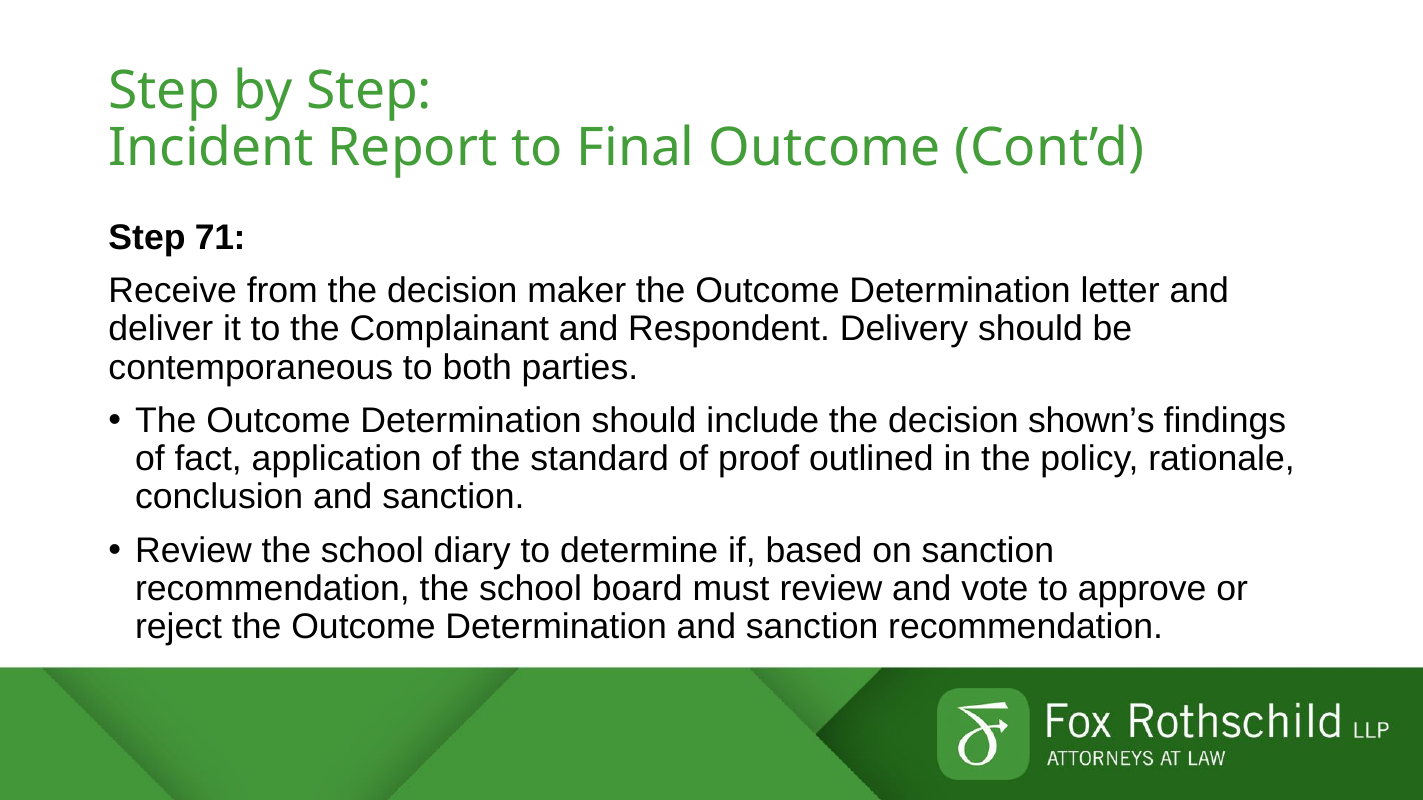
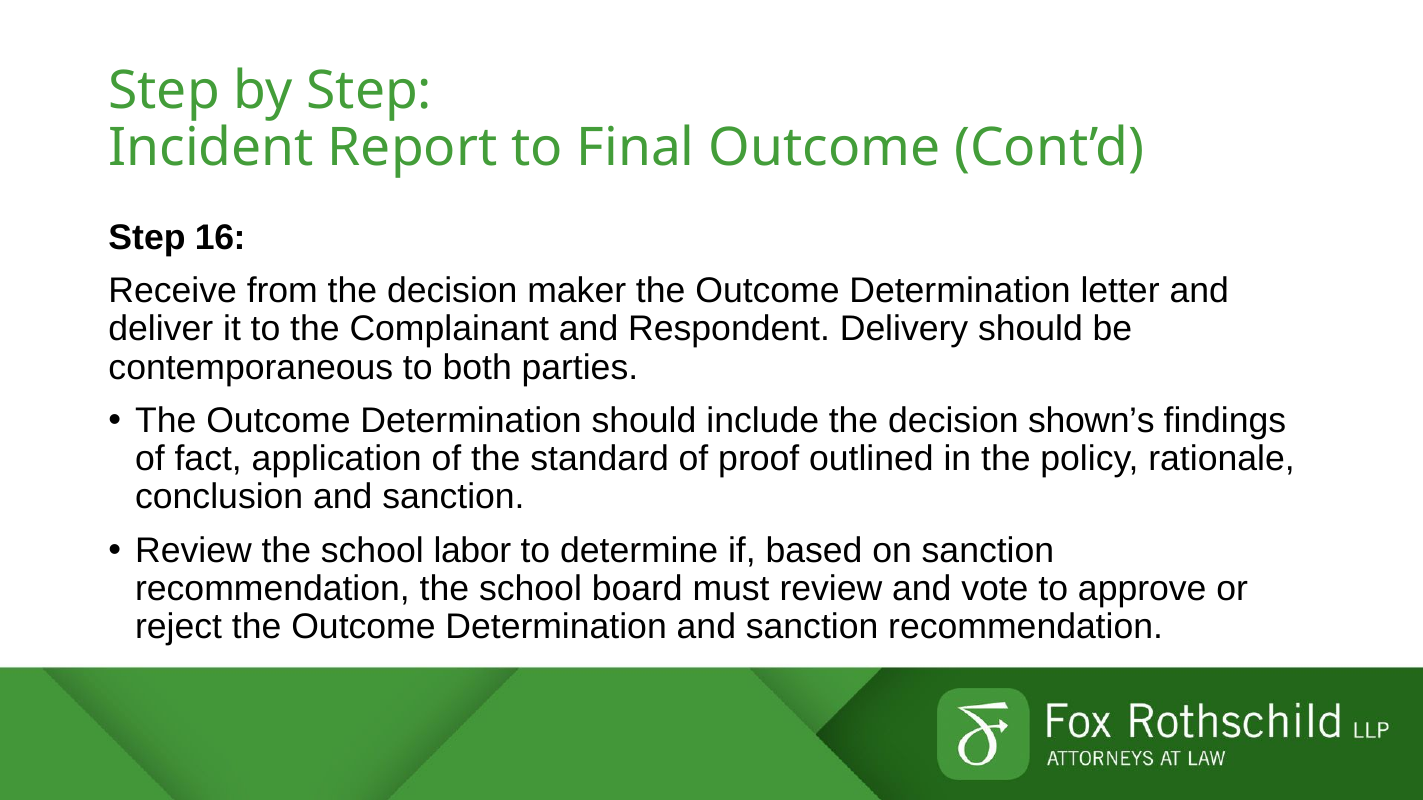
71: 71 -> 16
diary: diary -> labor
